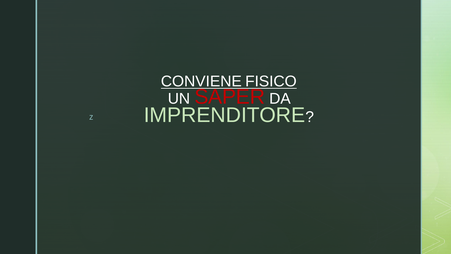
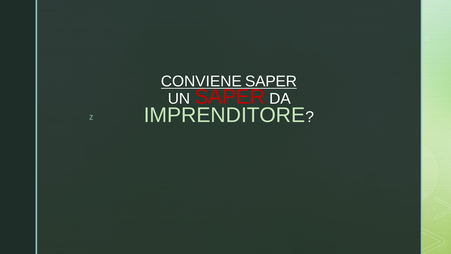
CONVIENE FISICO: FISICO -> SAPER
